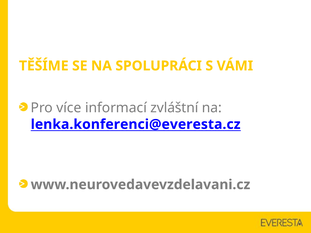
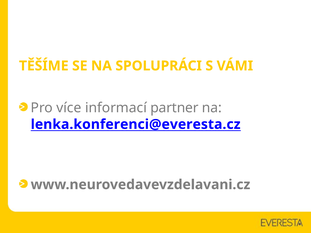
zvláštní: zvláštní -> partner
